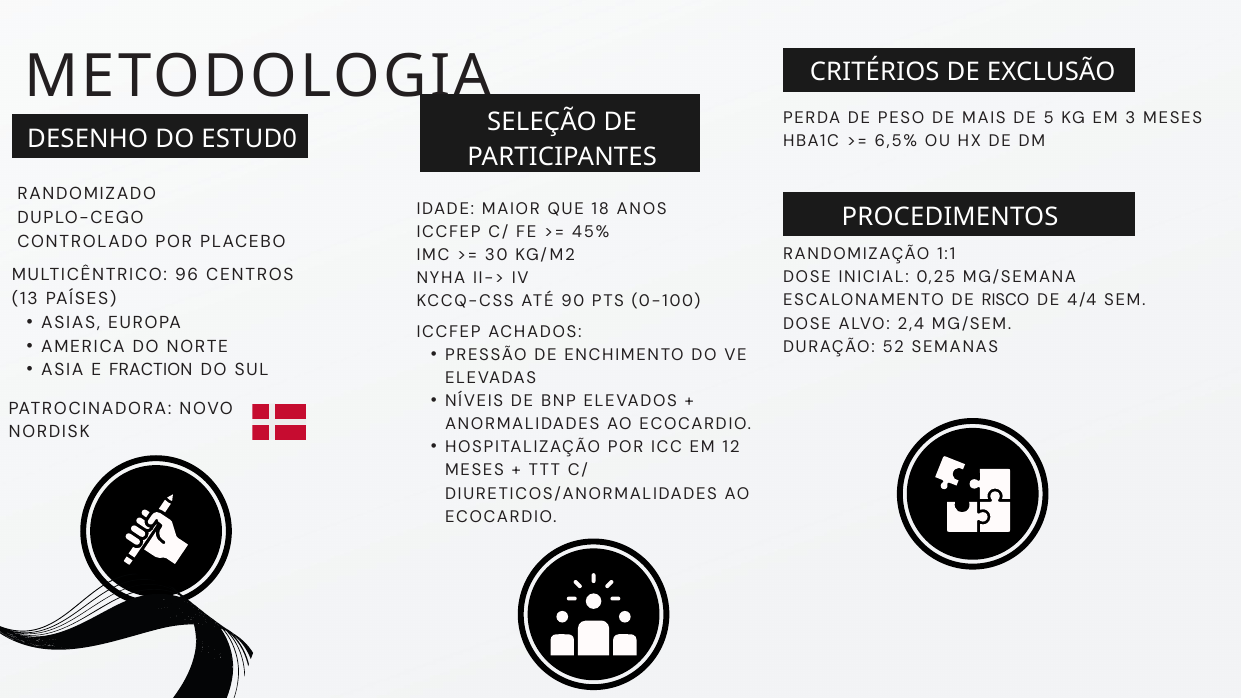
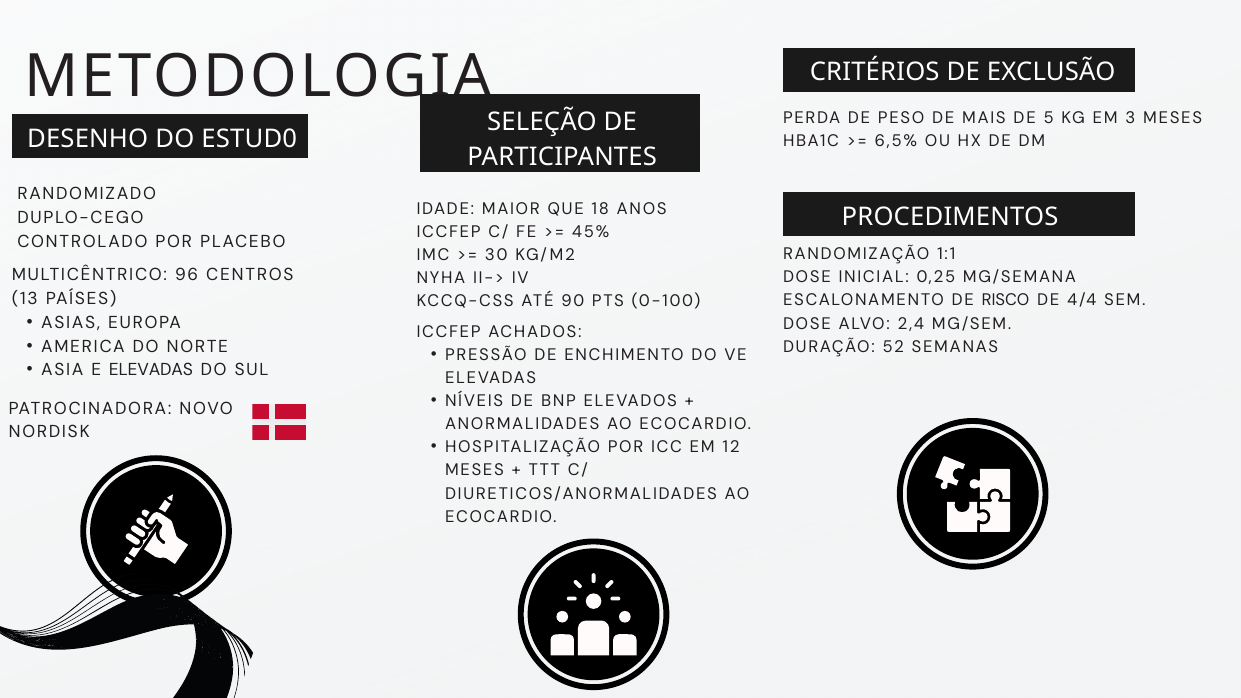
E FRACTION: FRACTION -> ELEVADAS
